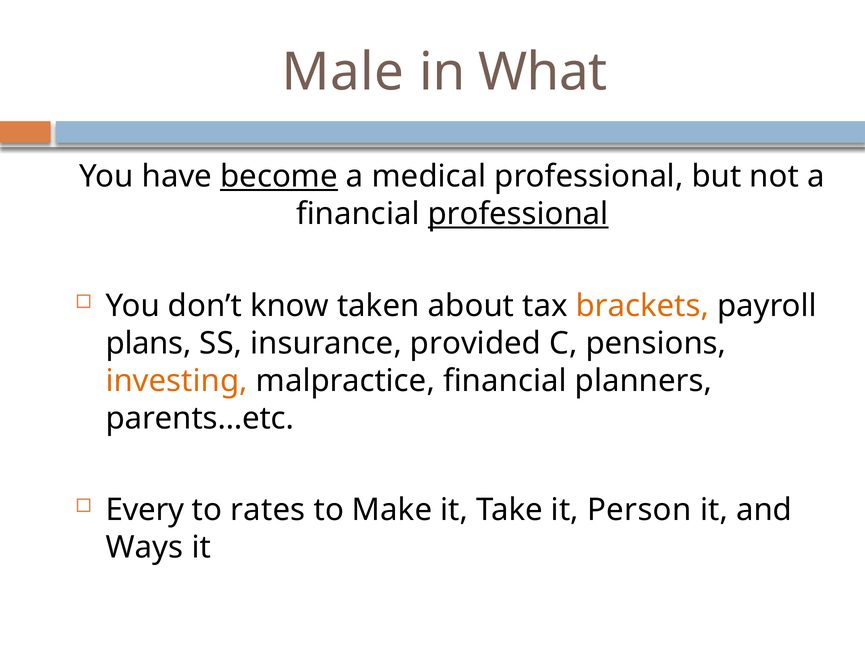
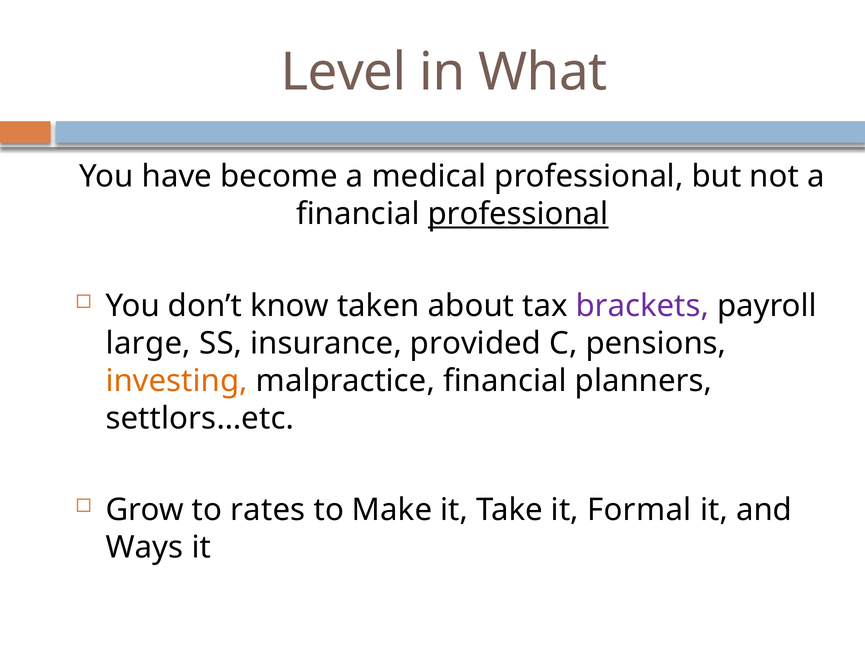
Male: Male -> Level
become underline: present -> none
brackets colour: orange -> purple
plans: plans -> large
parents…etc: parents…etc -> settlors…etc
Every: Every -> Grow
Person: Person -> Formal
